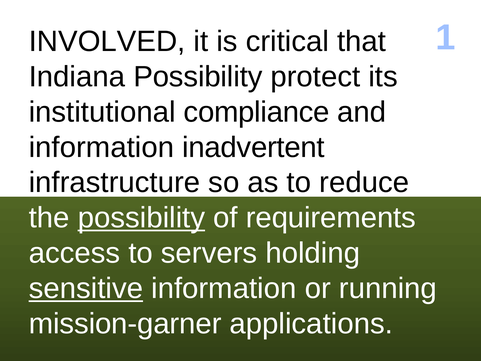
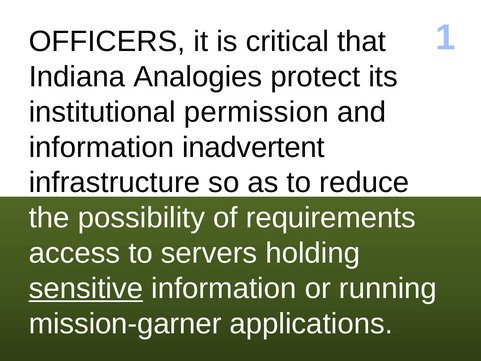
INVOLVED: INVOLVED -> OFFICERS
Indiana Possibility: Possibility -> Analogies
compliance: compliance -> permission
possibility at (141, 218) underline: present -> none
